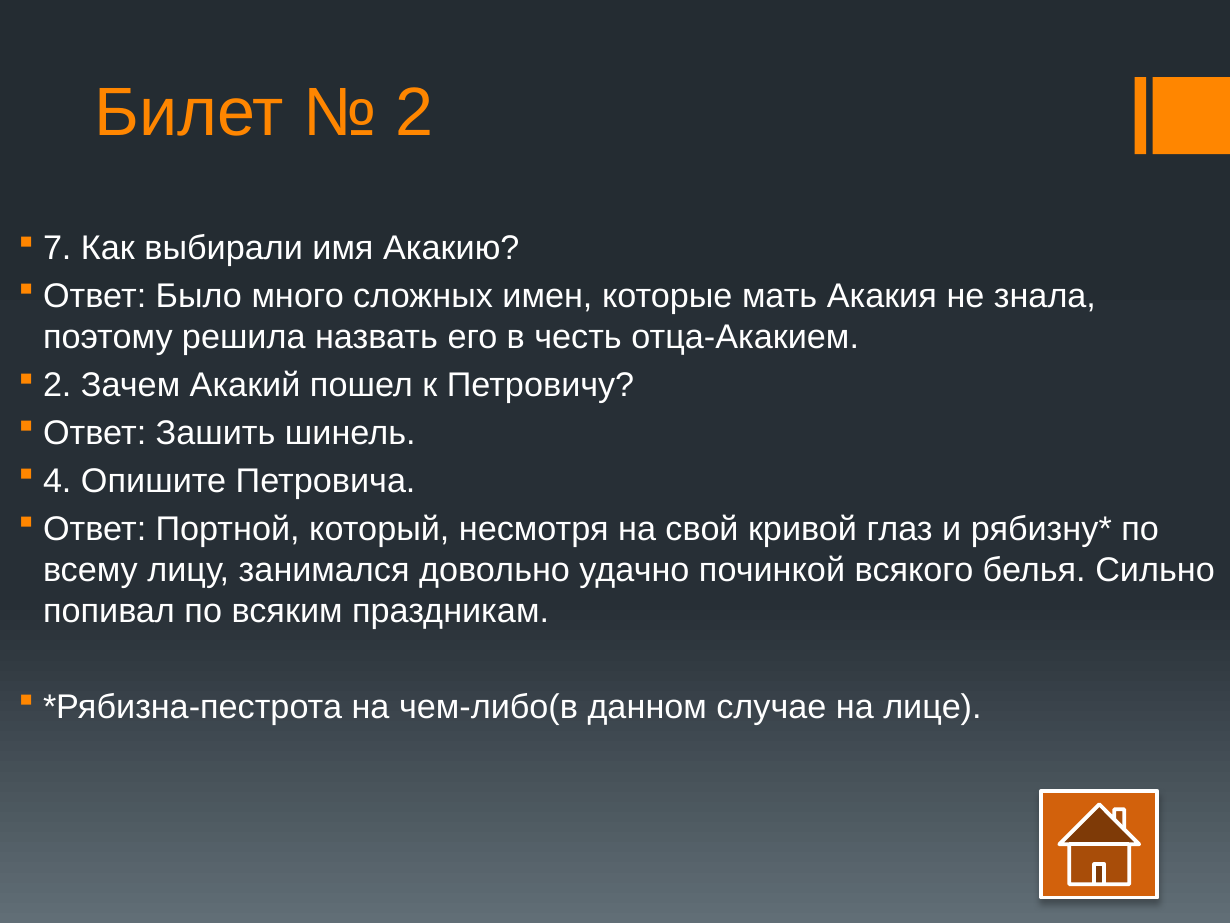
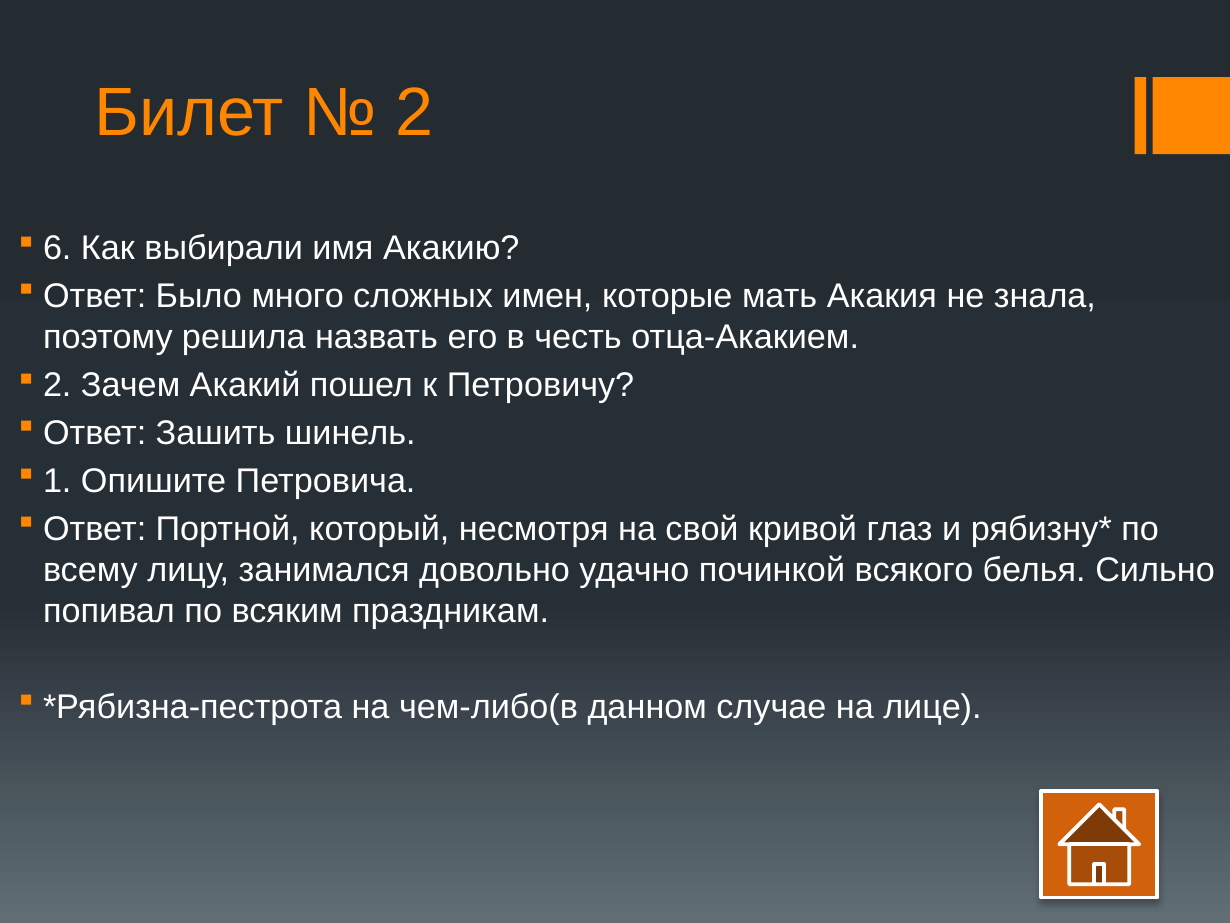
7: 7 -> 6
4: 4 -> 1
